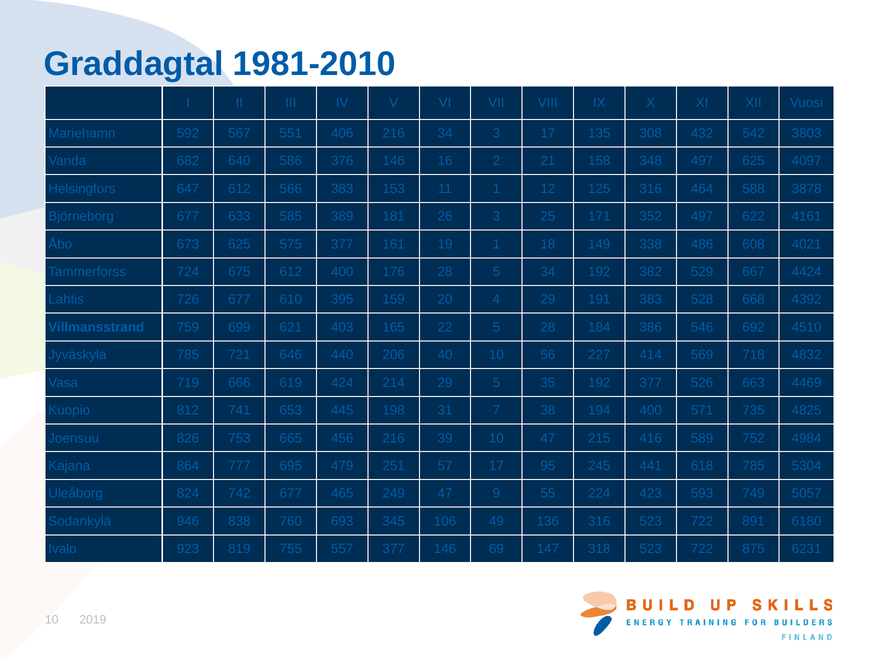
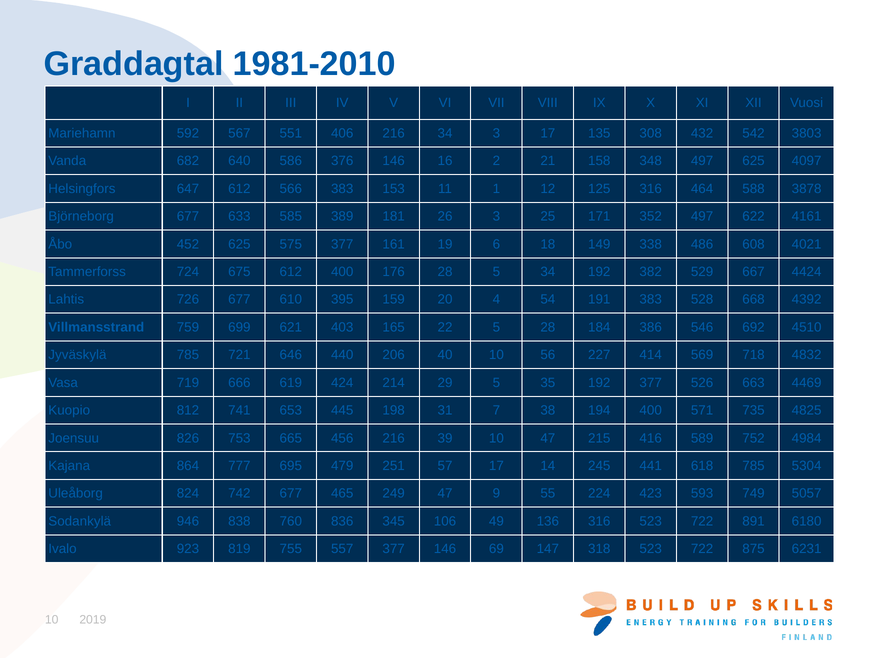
673: 673 -> 452
19 1: 1 -> 6
4 29: 29 -> 54
95: 95 -> 14
693: 693 -> 836
